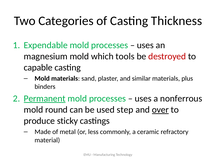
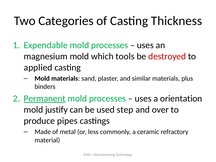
capable: capable -> applied
nonferrous: nonferrous -> orientation
round: round -> justify
over underline: present -> none
sticky: sticky -> pipes
